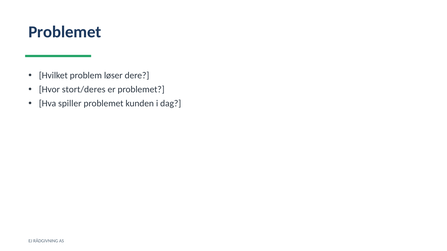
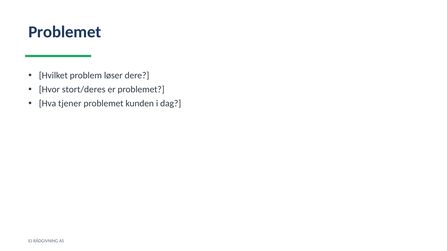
spiller: spiller -> tjener
